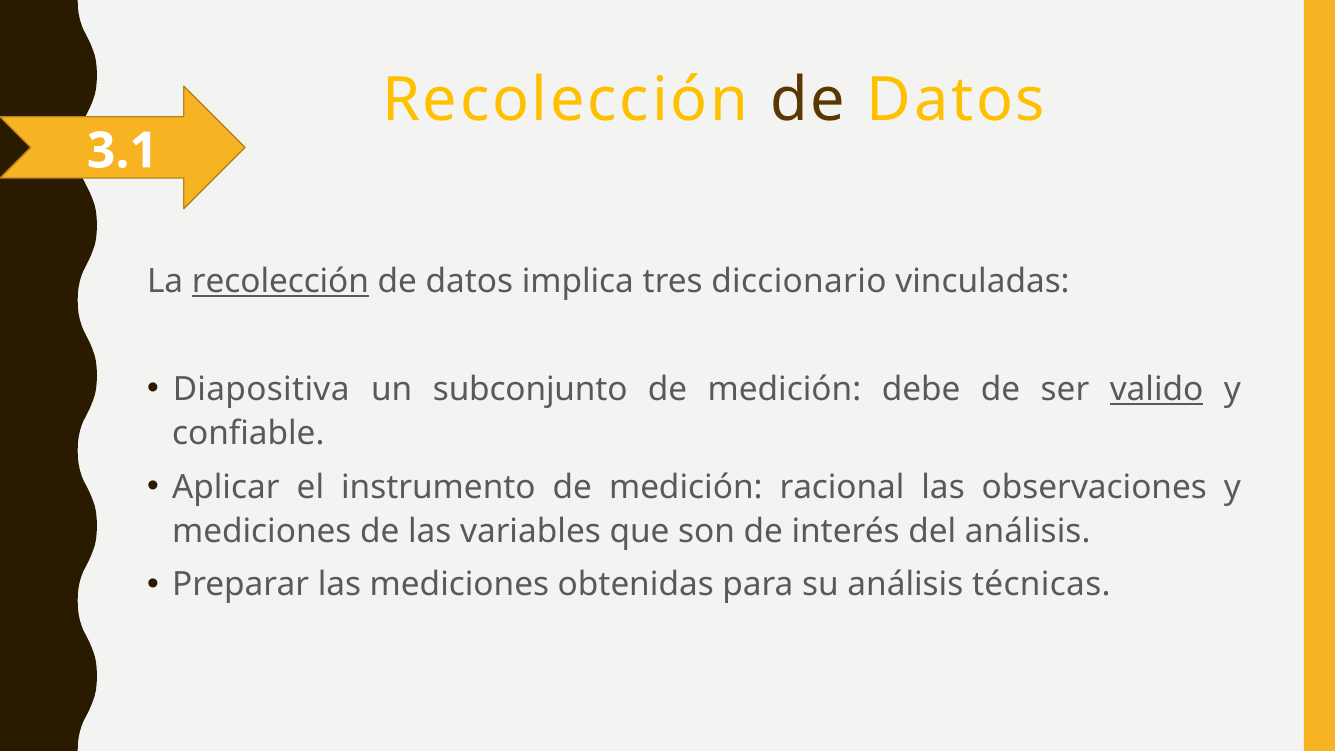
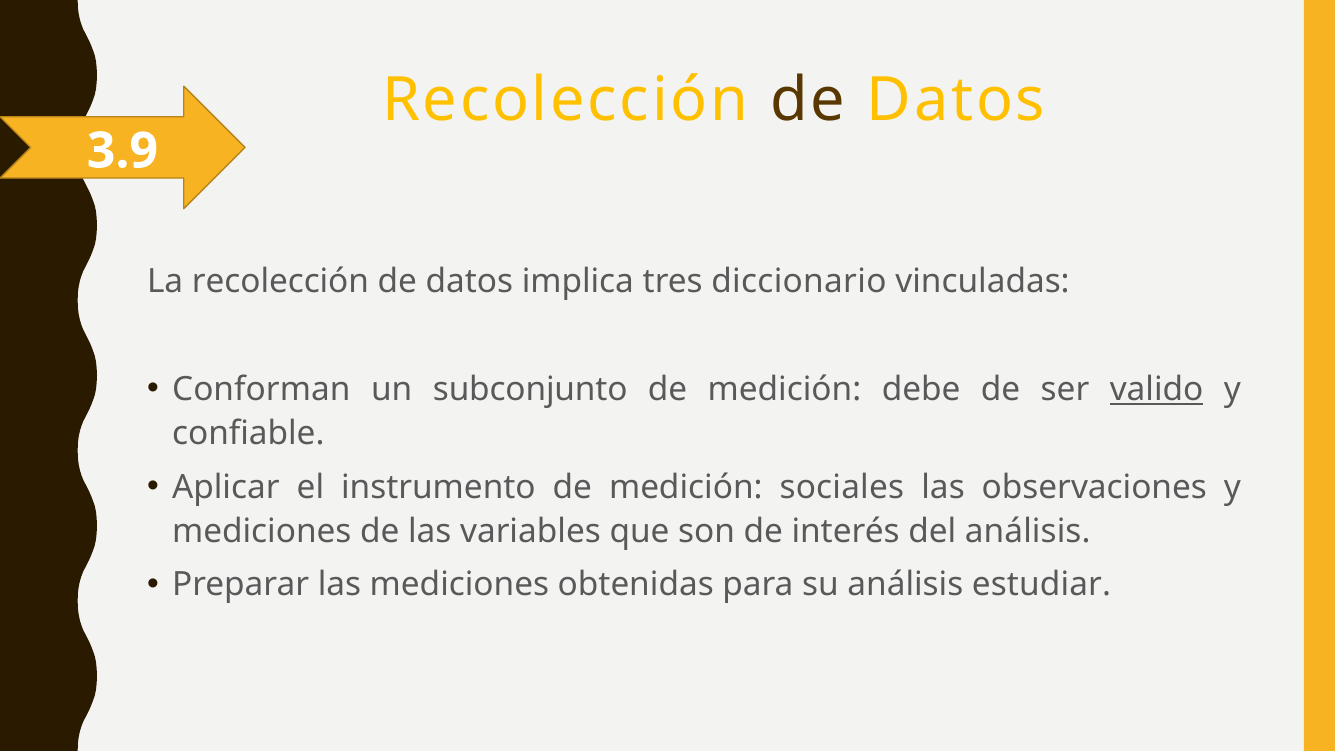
3.1: 3.1 -> 3.9
recolección at (280, 282) underline: present -> none
Diapositiva: Diapositiva -> Conforman
racional: racional -> sociales
técnicas: técnicas -> estudiar
